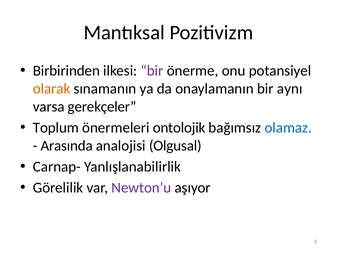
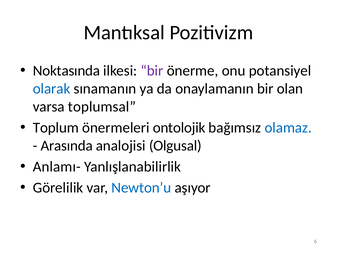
Birbirinden: Birbirinden -> Noktasında
olarak colour: orange -> blue
aynı: aynı -> olan
gerekçeler: gerekçeler -> toplumsal
Carnap-: Carnap- -> Anlamı-
Newton’u colour: purple -> blue
